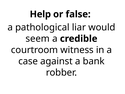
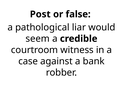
Help: Help -> Post
